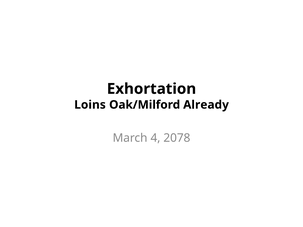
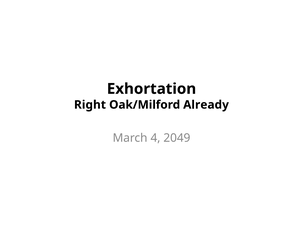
Loins: Loins -> Right
2078: 2078 -> 2049
